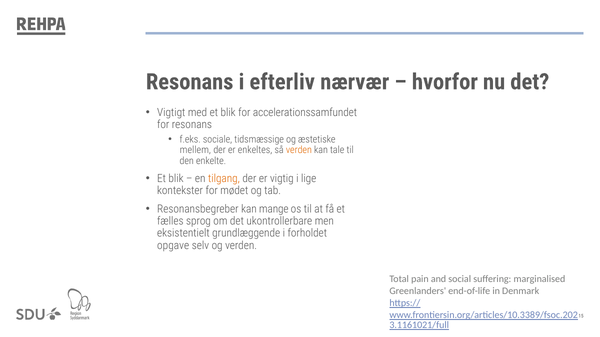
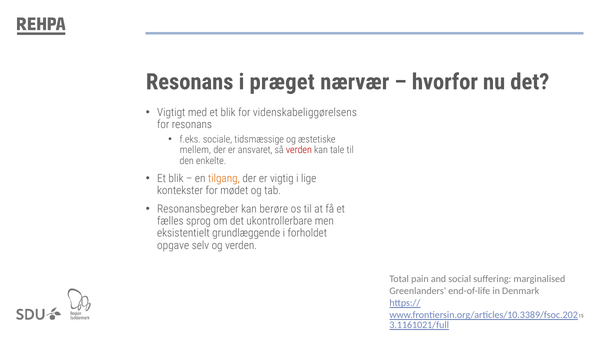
efterliv: efterliv -> præget
accelerationssamfundet: accelerationssamfundet -> videnskabeliggørelsens
enkeltes: enkeltes -> ansvaret
verden at (299, 150) colour: orange -> red
mange: mange -> berøre
